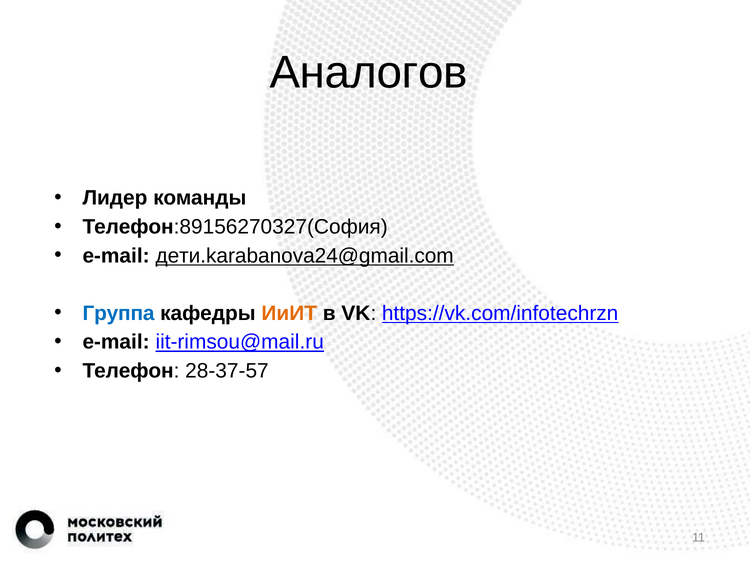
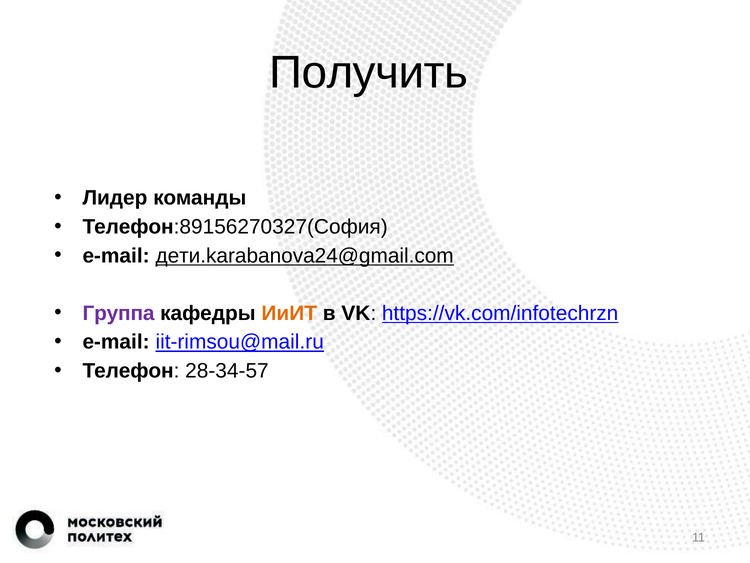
Аналогов: Аналогов -> Получить
Группа colour: blue -> purple
28-37-57: 28-37-57 -> 28-34-57
